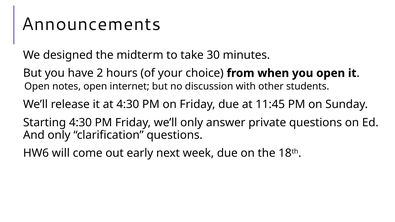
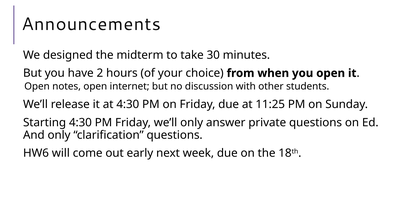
11:45: 11:45 -> 11:25
